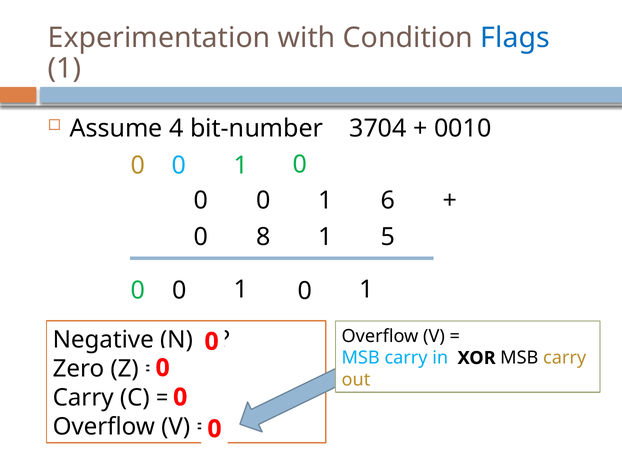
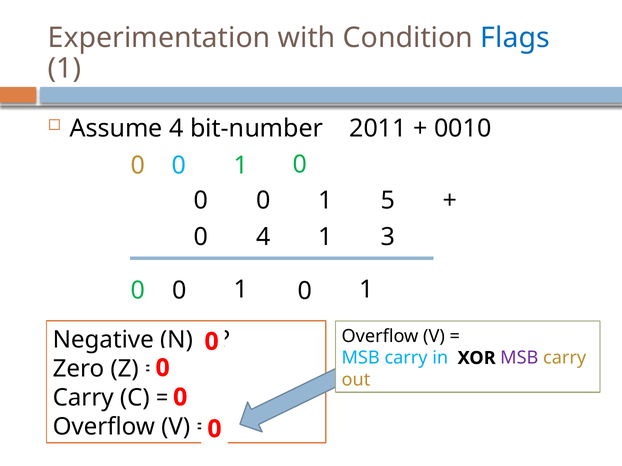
3704: 3704 -> 2011
6: 6 -> 5
0 8: 8 -> 4
5: 5 -> 3
MSB at (519, 358) colour: black -> purple
